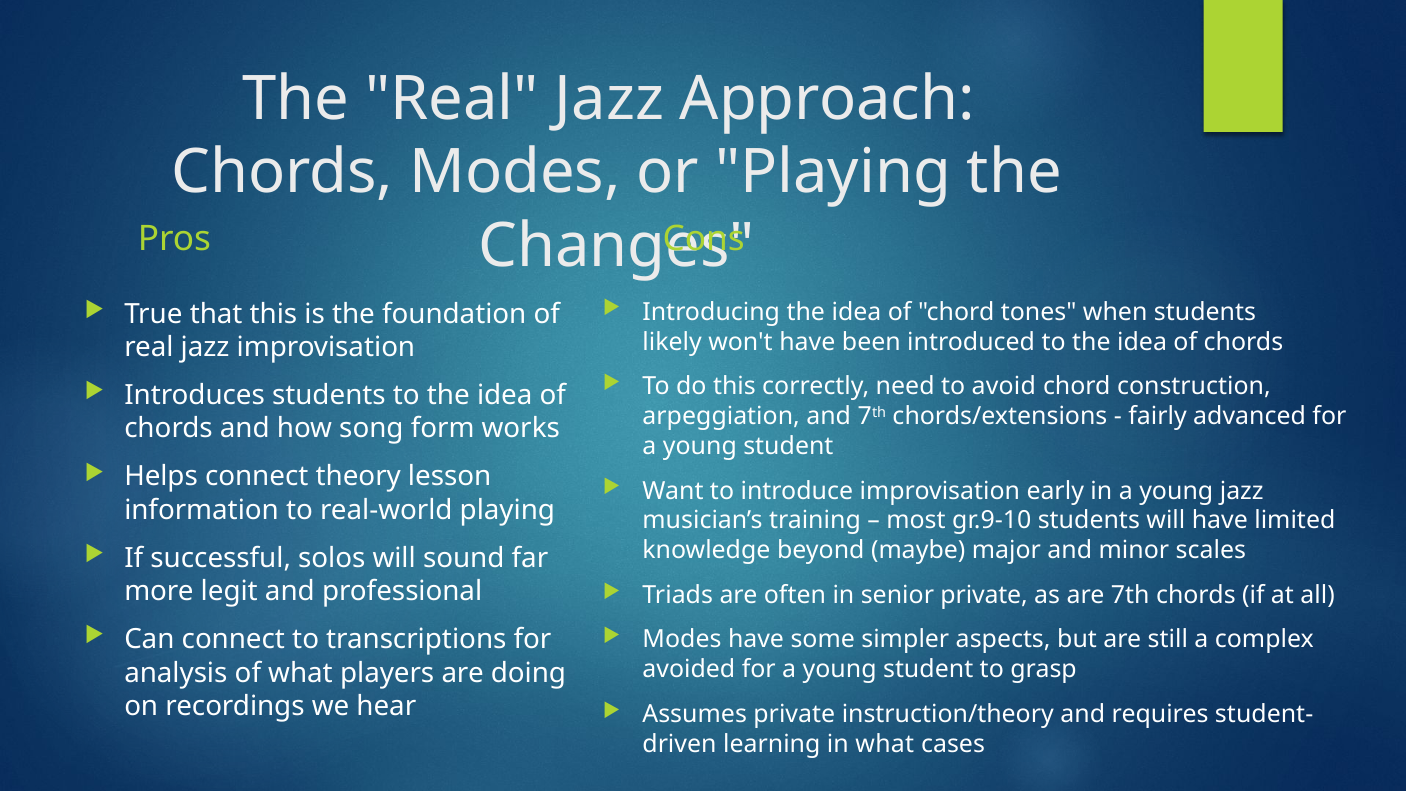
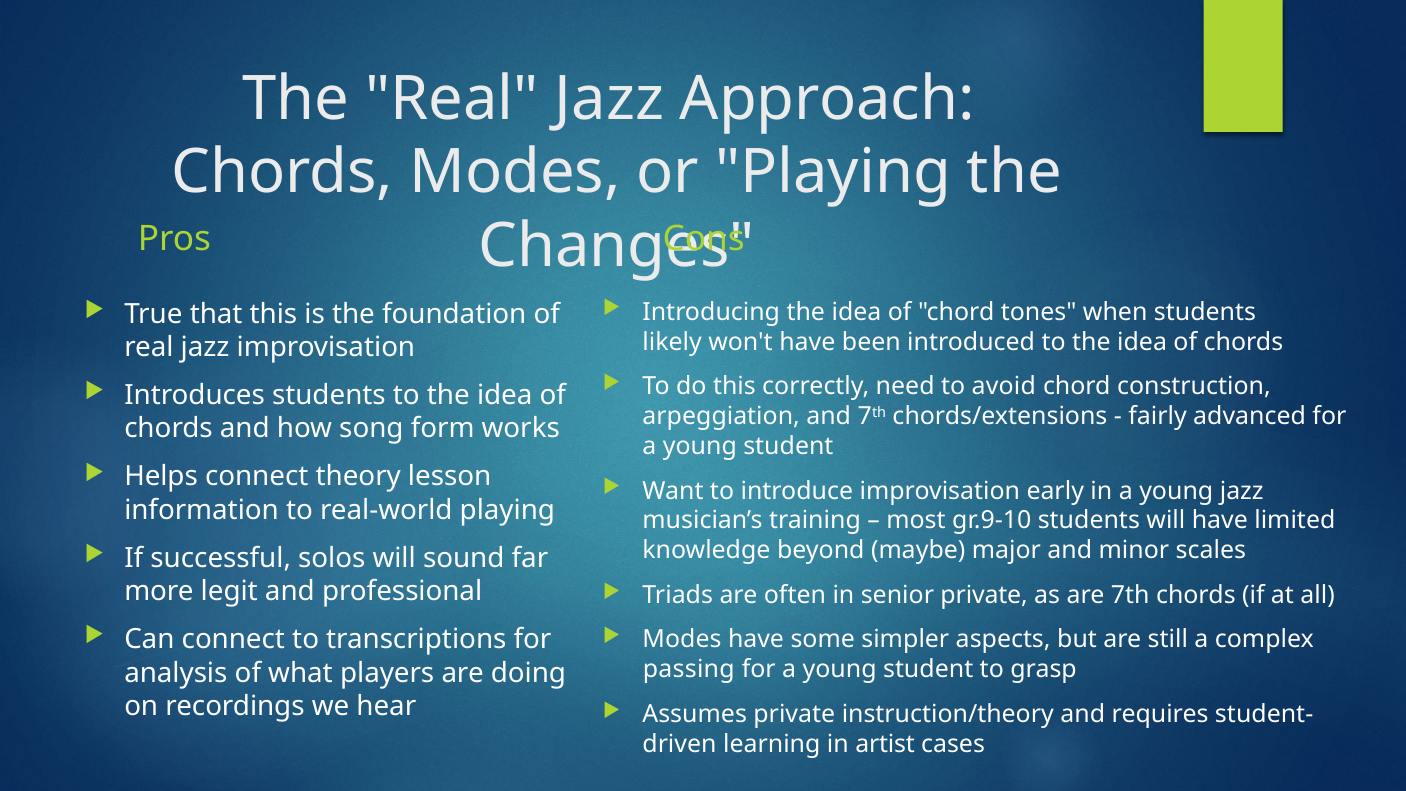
avoided: avoided -> passing
in what: what -> artist
